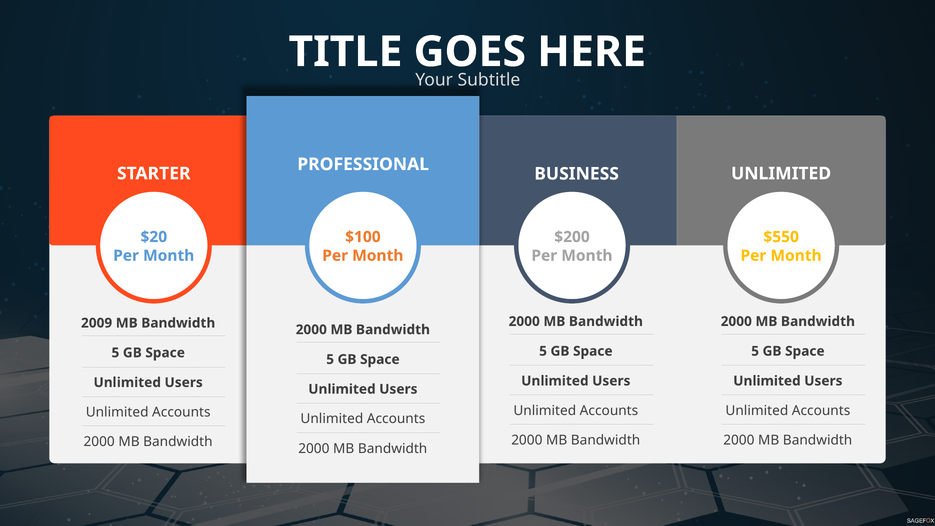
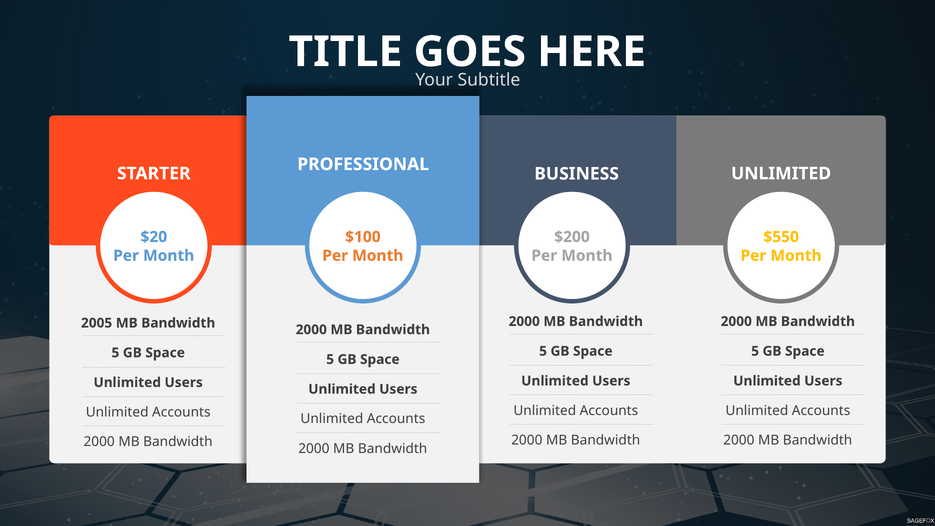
2009: 2009 -> 2005
